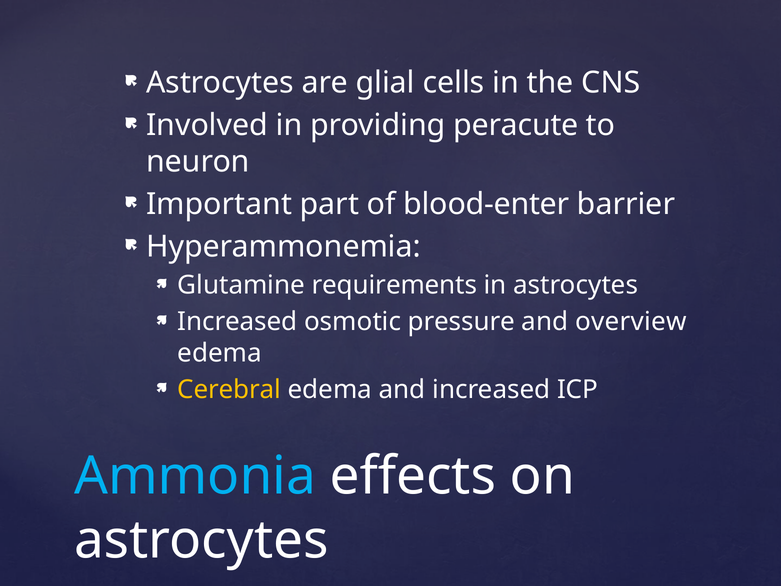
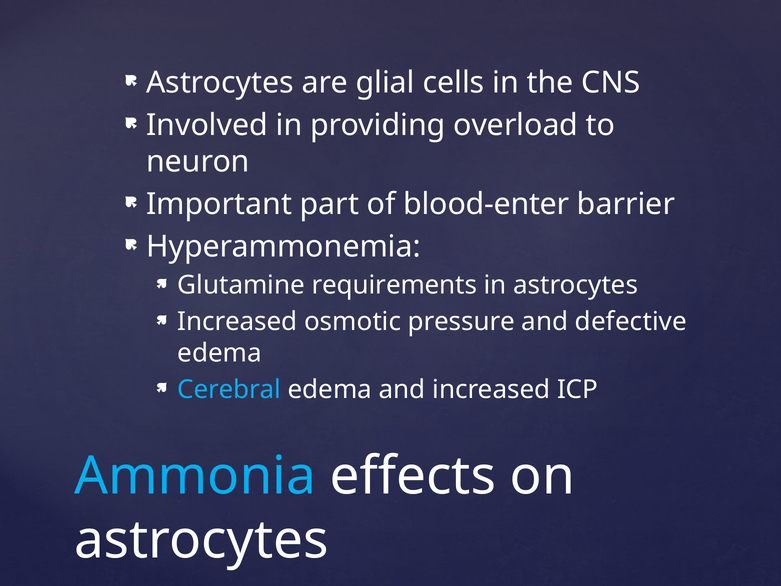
peracute: peracute -> overload
overview: overview -> defective
Cerebral colour: yellow -> light blue
